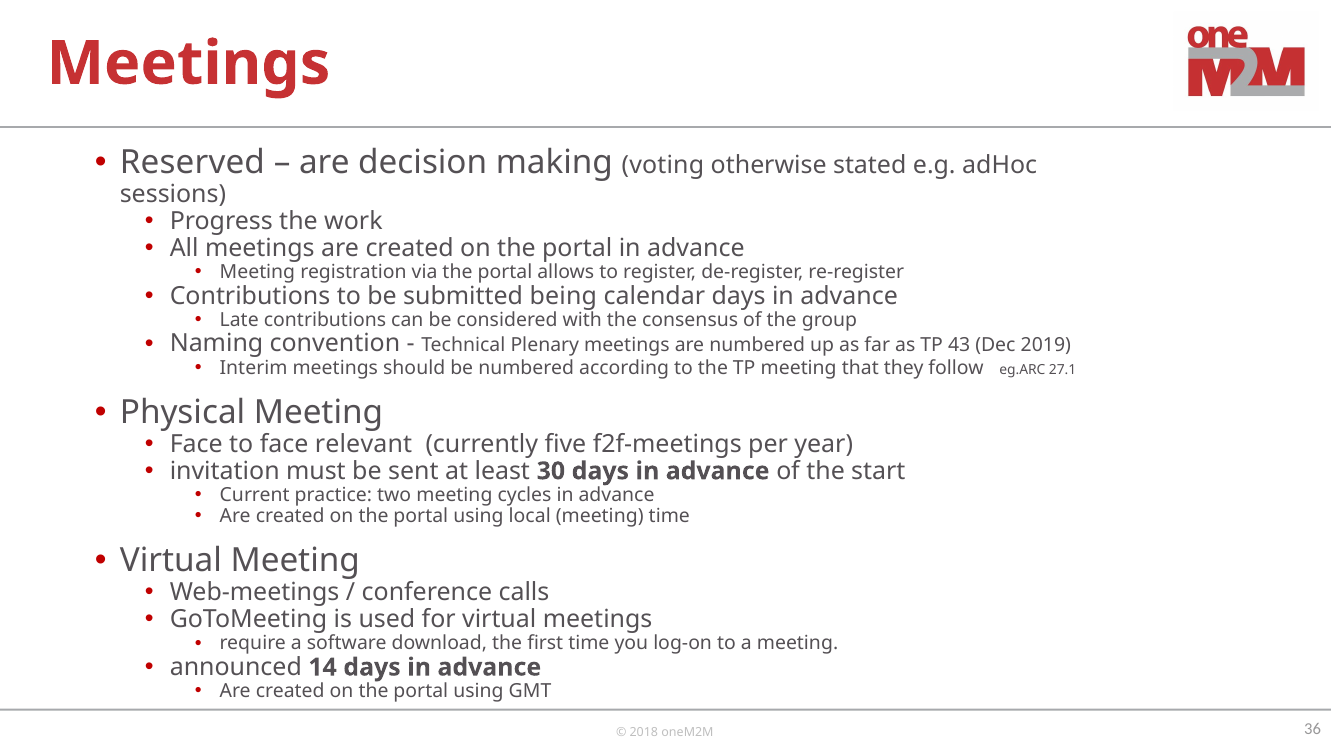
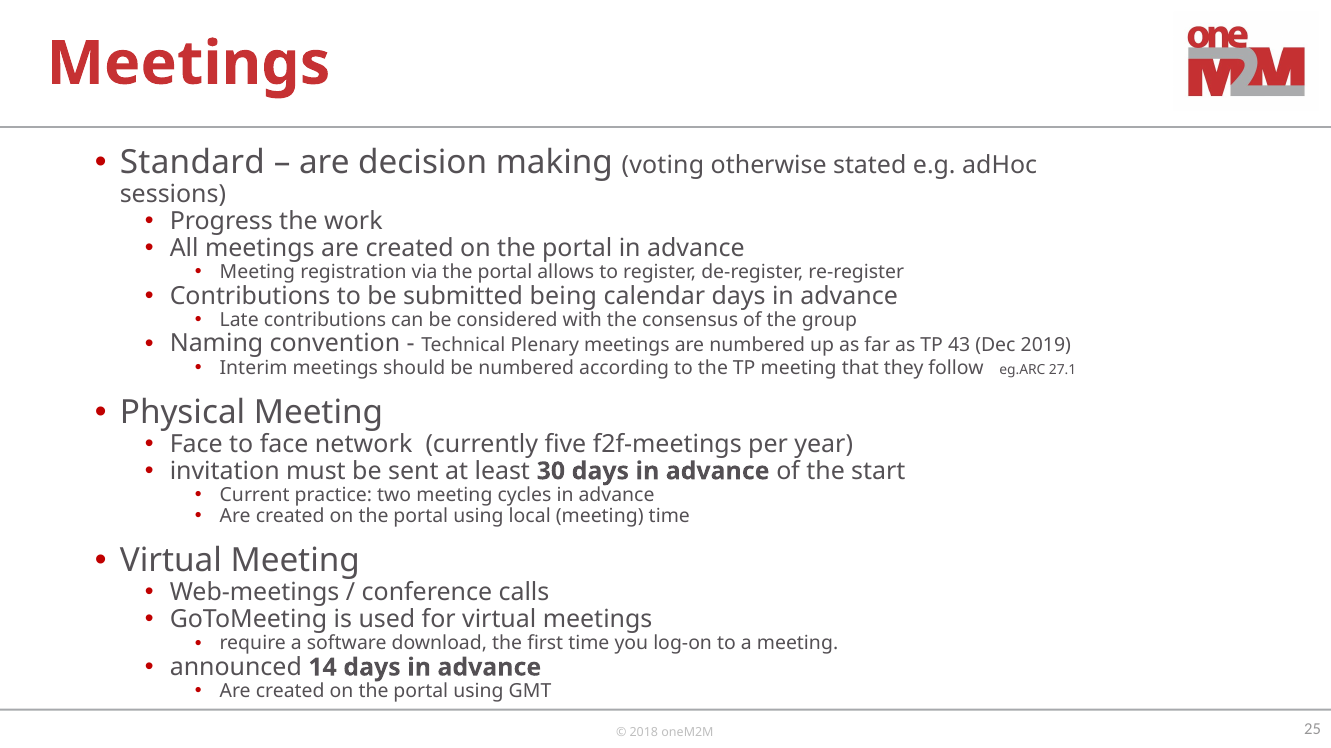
Reserved: Reserved -> Standard
relevant: relevant -> network
36: 36 -> 25
